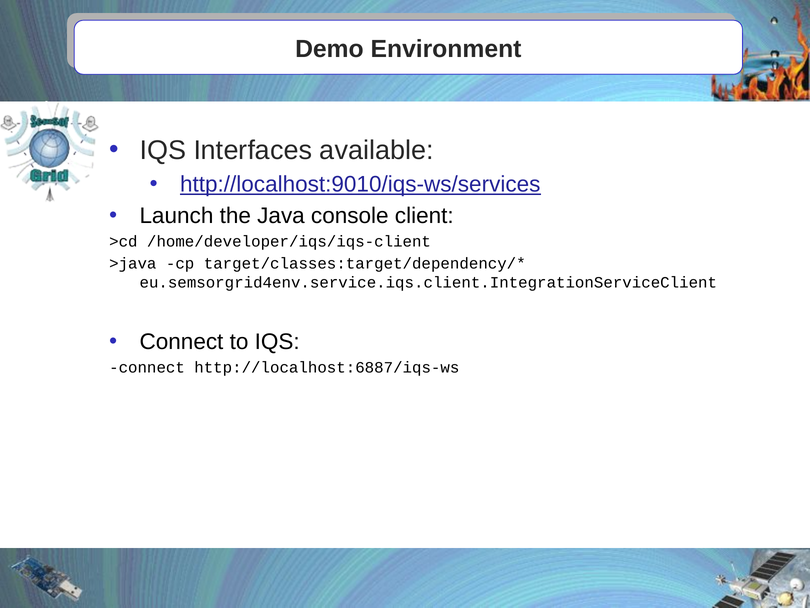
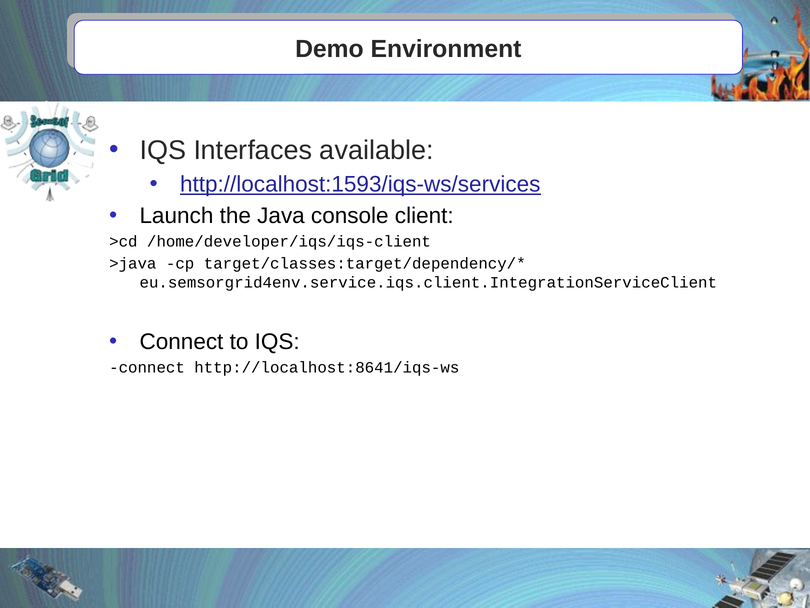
http://localhost:9010/iqs-ws/services: http://localhost:9010/iqs-ws/services -> http://localhost:1593/iqs-ws/services
http://localhost:6887/iqs-ws: http://localhost:6887/iqs-ws -> http://localhost:8641/iqs-ws
